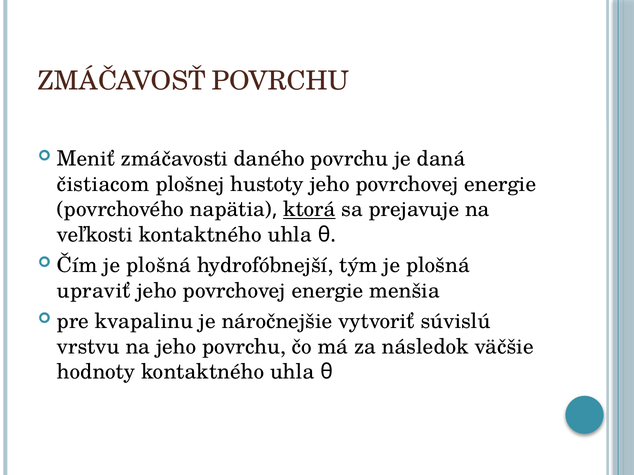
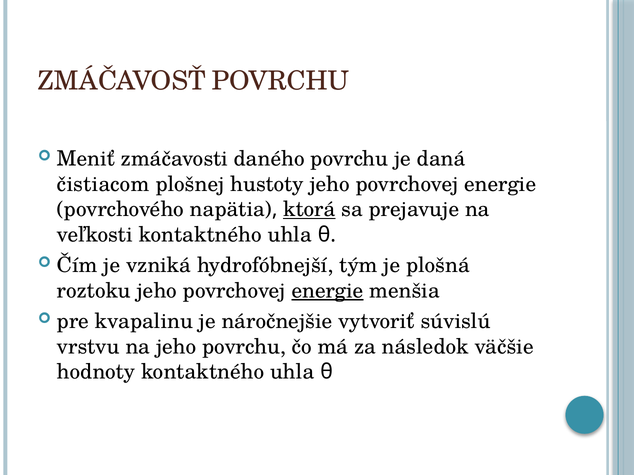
Čím je plošná: plošná -> vzniká
upraviť: upraviť -> roztoku
energie at (328, 291) underline: none -> present
